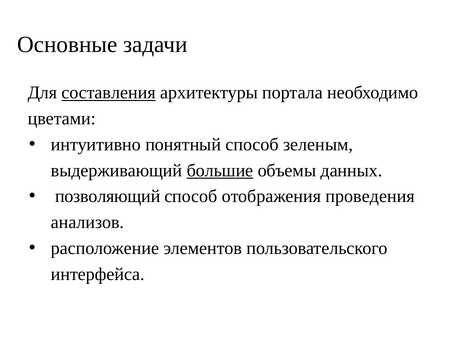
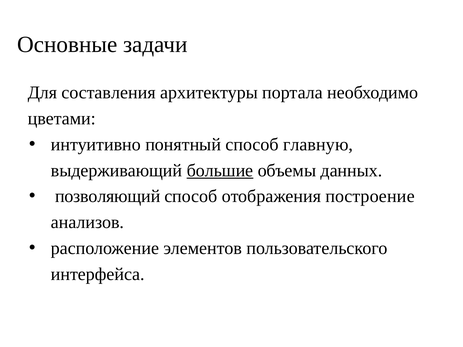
составления underline: present -> none
зеленым: зеленым -> главную
проведения: проведения -> построение
